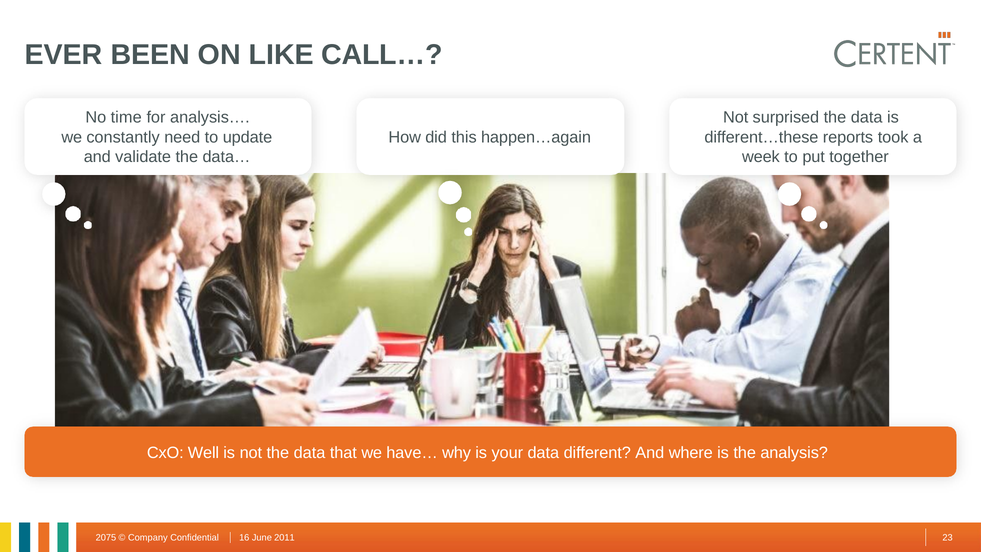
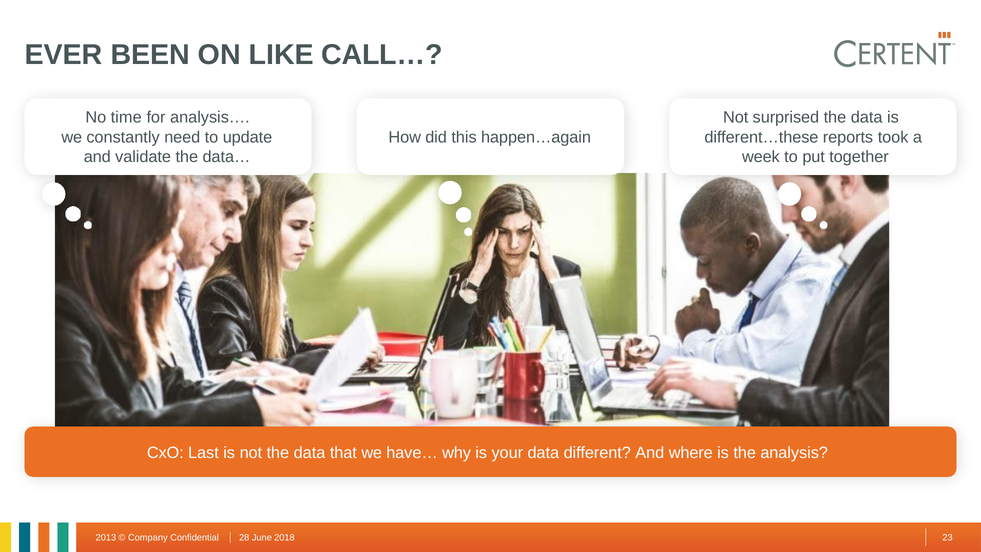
Well: Well -> Last
2075: 2075 -> 2013
16: 16 -> 28
2011: 2011 -> 2018
